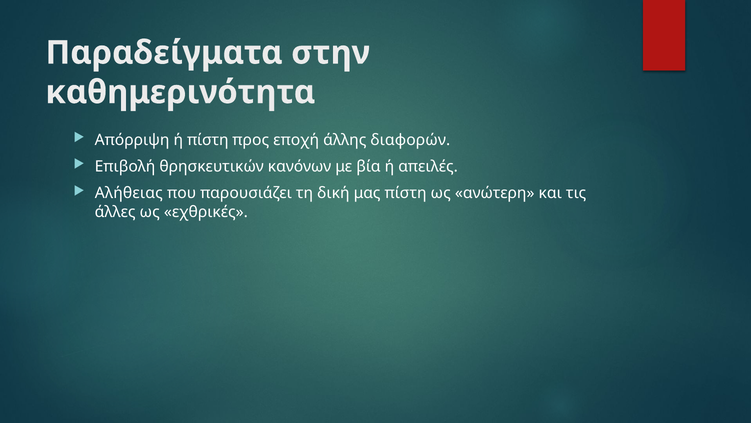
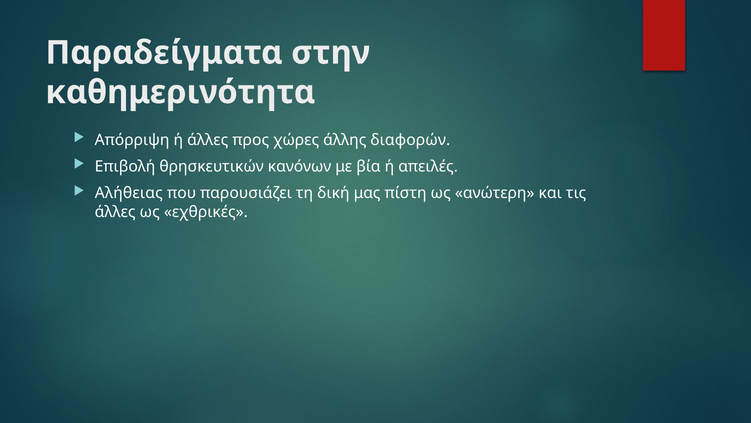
ή πίστη: πίστη -> άλλες
εποχή: εποχή -> χώρες
